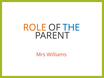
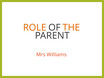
THE colour: blue -> orange
